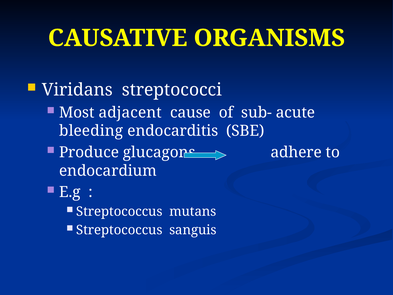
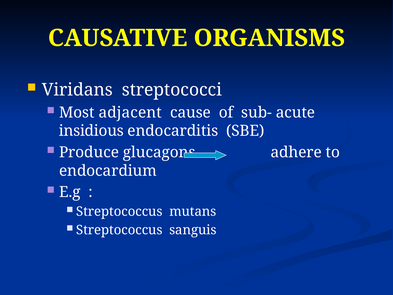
bleeding: bleeding -> insidious
